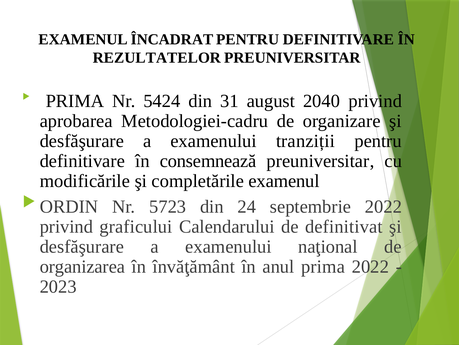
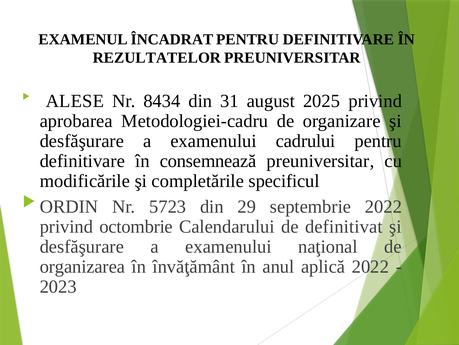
PRIMA at (75, 101): PRIMA -> ALESE
5424: 5424 -> 8434
2040: 2040 -> 2025
tranziții: tranziții -> cadrului
completările examenul: examenul -> specificul
24: 24 -> 29
graficului: graficului -> octombrie
anul prima: prima -> aplică
